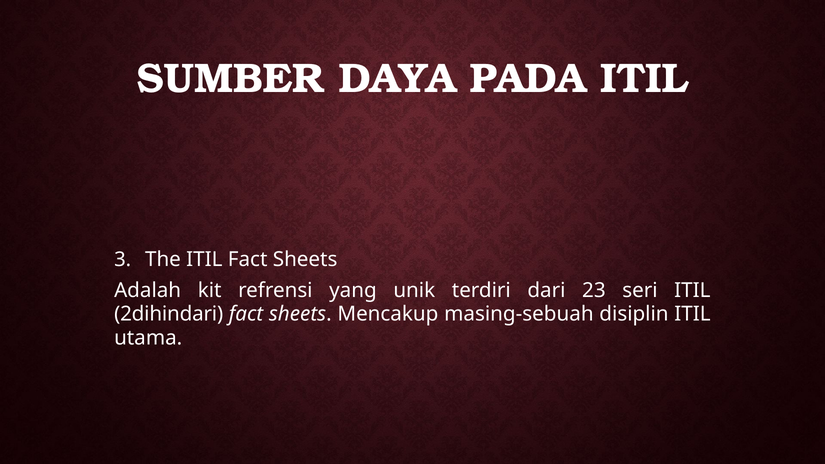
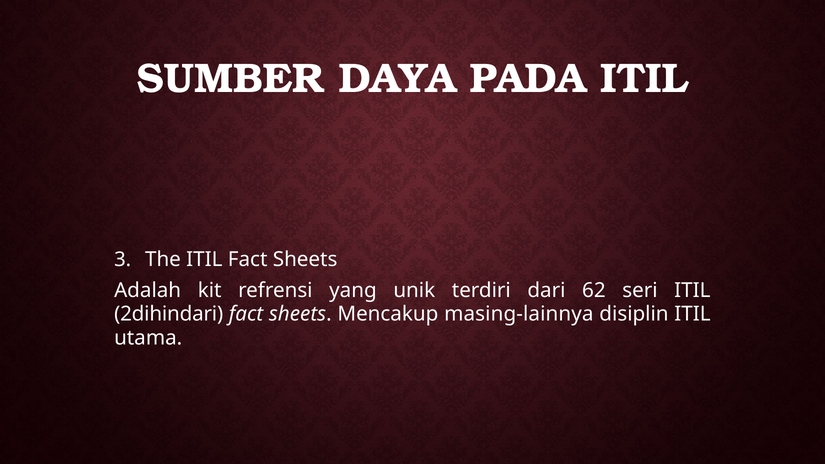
23: 23 -> 62
masing-sebuah: masing-sebuah -> masing-lainnya
